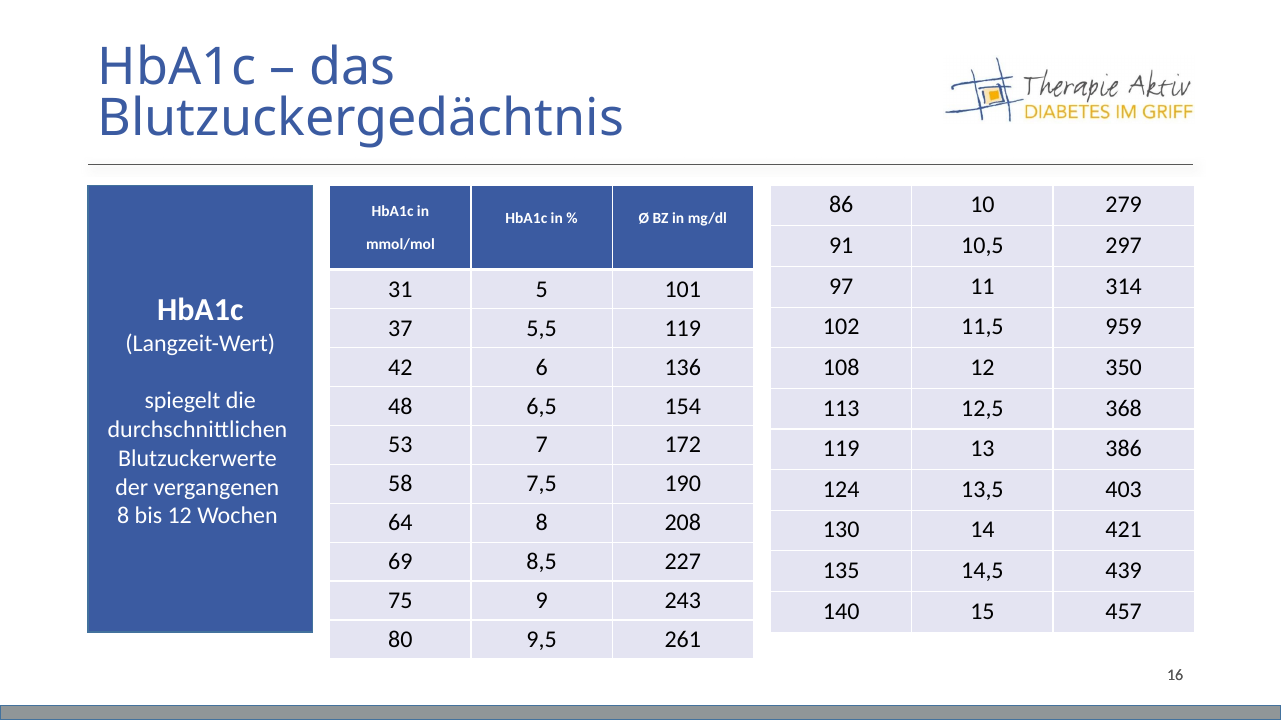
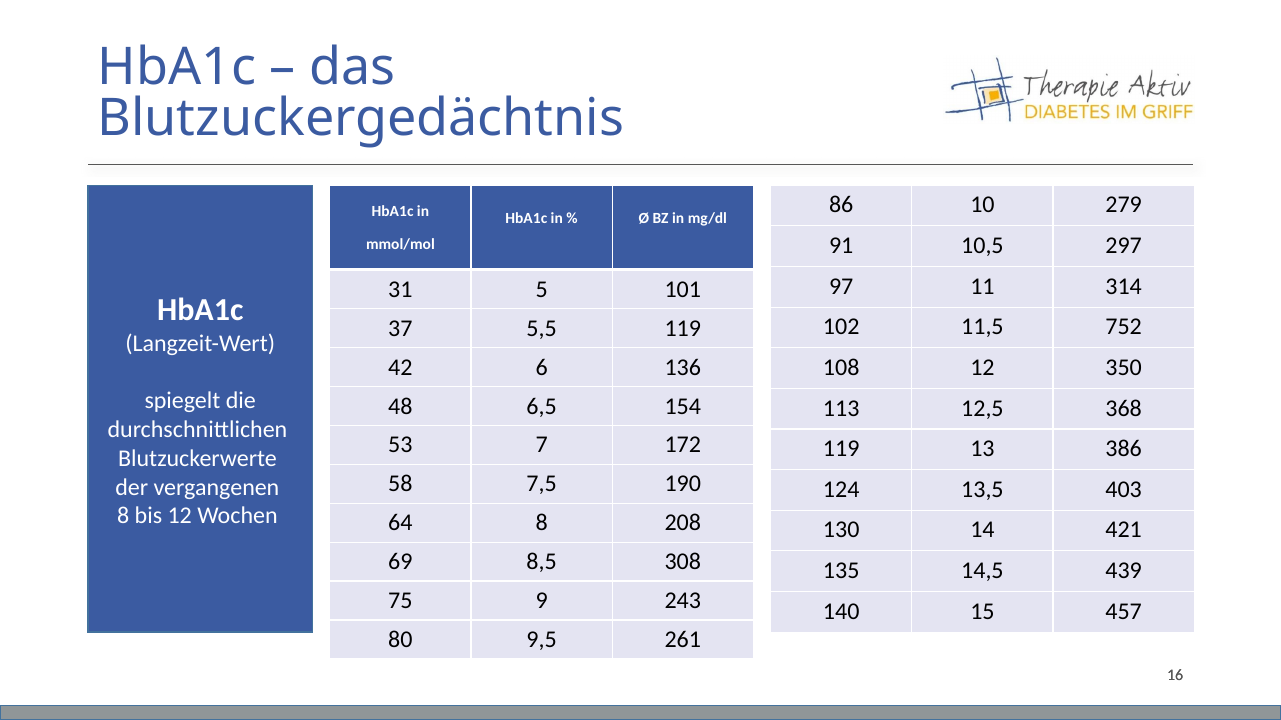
959: 959 -> 752
227: 227 -> 308
